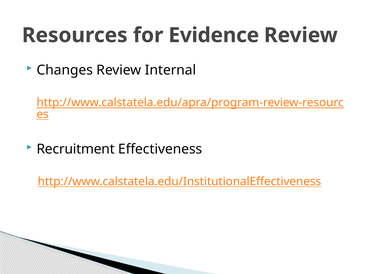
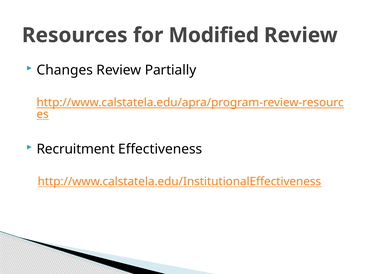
Evidence: Evidence -> Modified
Internal: Internal -> Partially
